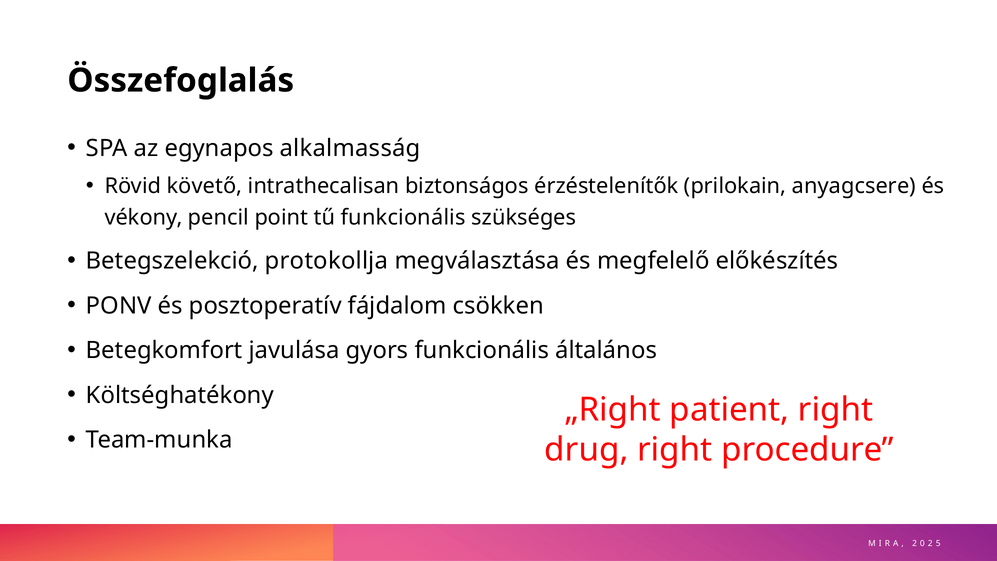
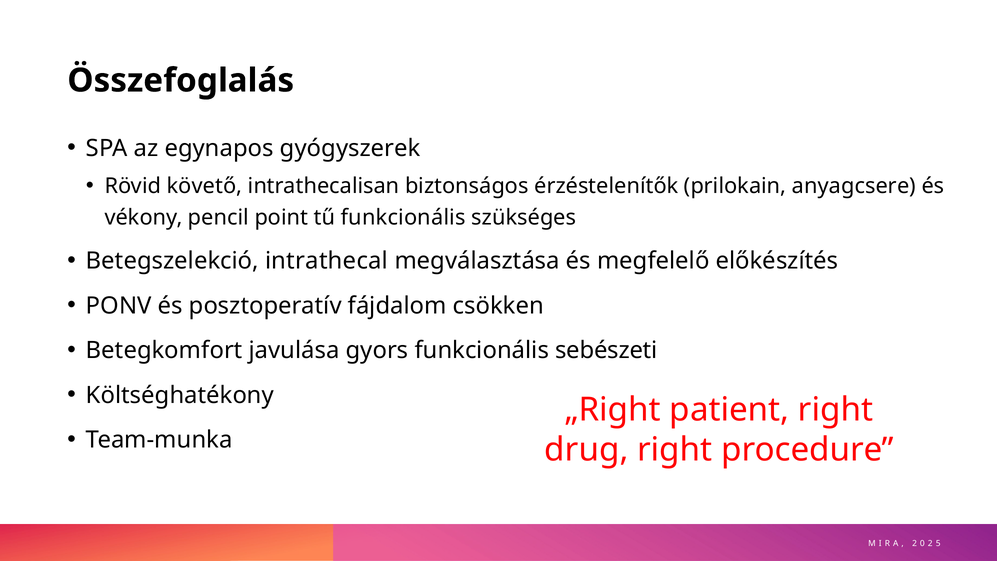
alkalmasság: alkalmasság -> gyógyszerek
protokollja: protokollja -> intrathecal
általános: általános -> sebészeti
